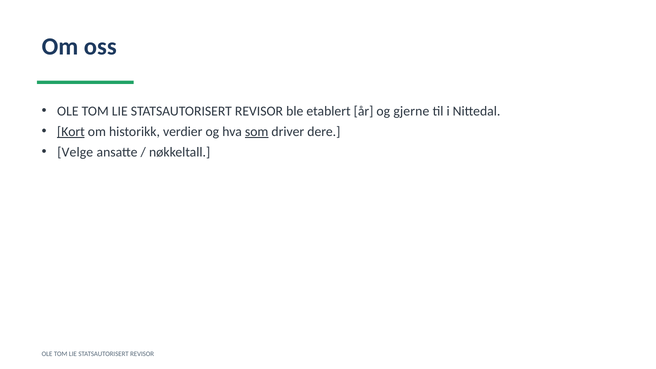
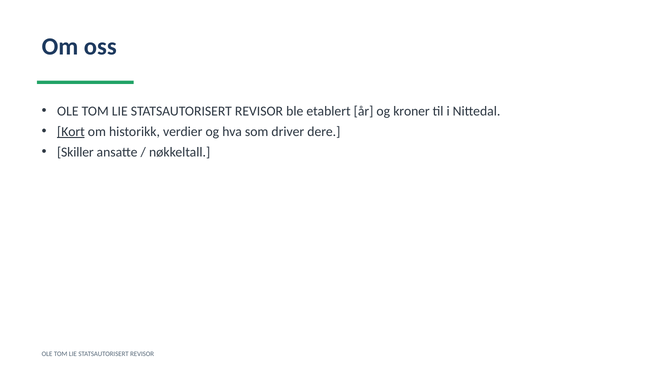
gjerne: gjerne -> kroner
som underline: present -> none
Velge: Velge -> Skiller
